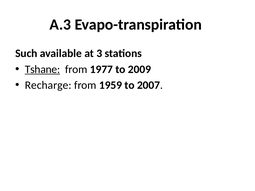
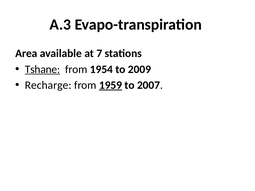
Such: Such -> Area
3: 3 -> 7
1977: 1977 -> 1954
1959 underline: none -> present
